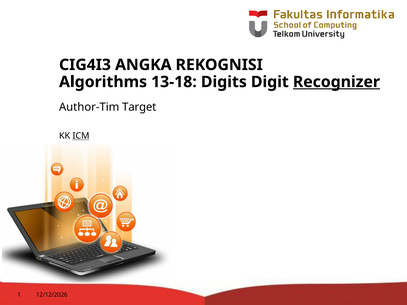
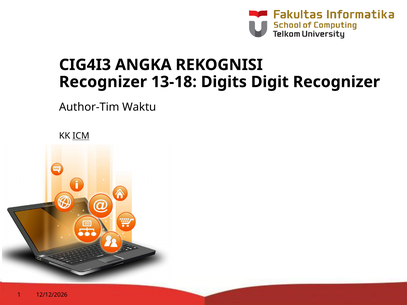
Algorithms at (103, 82): Algorithms -> Recognizer
Recognizer at (336, 82) underline: present -> none
Target: Target -> Waktu
